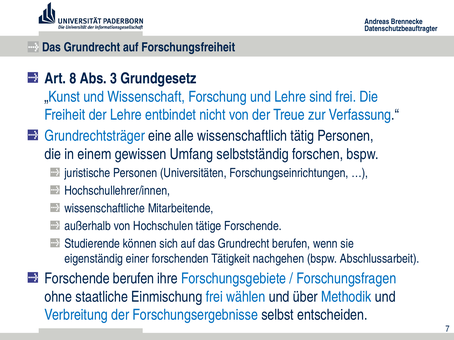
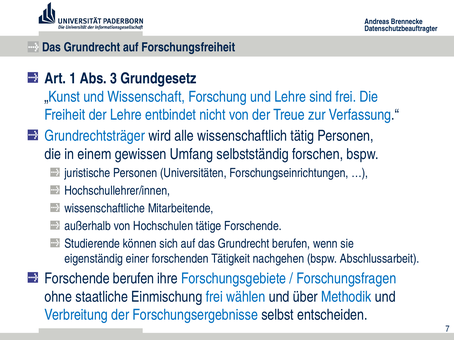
8: 8 -> 1
eine: eine -> wird
